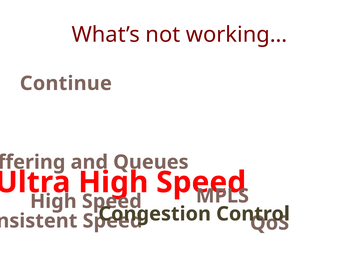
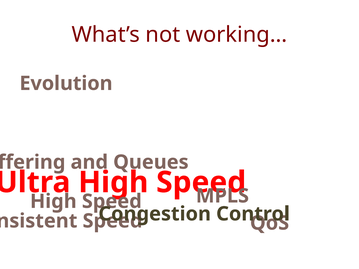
Continue: Continue -> Evolution
